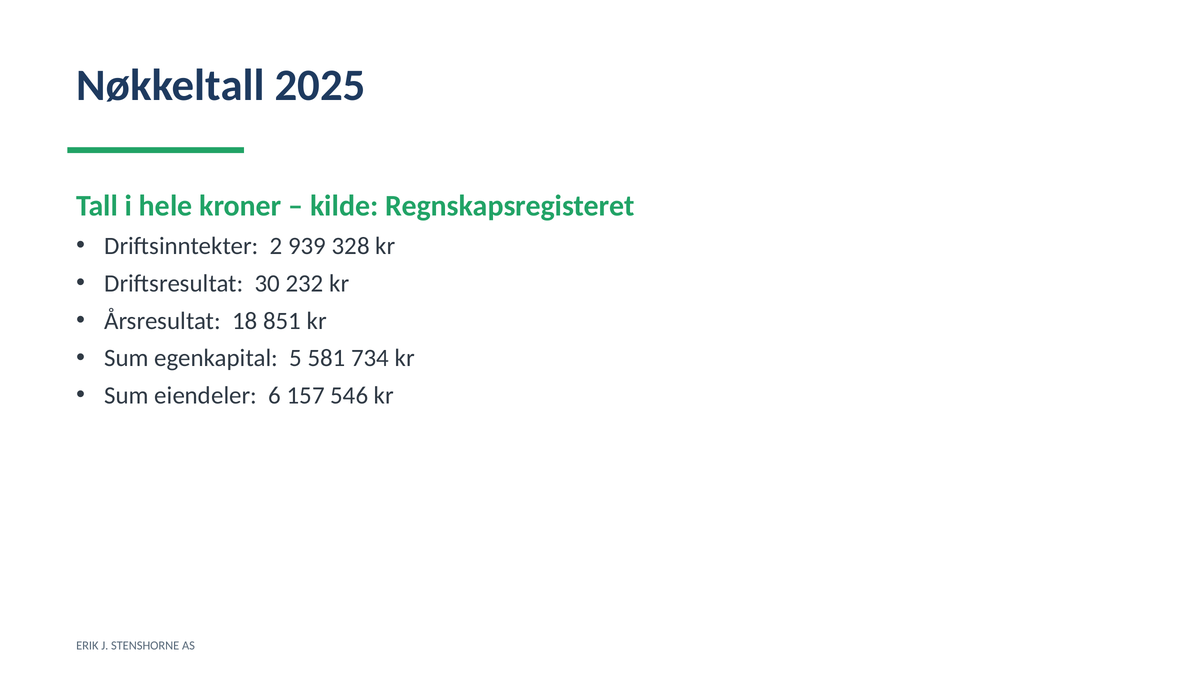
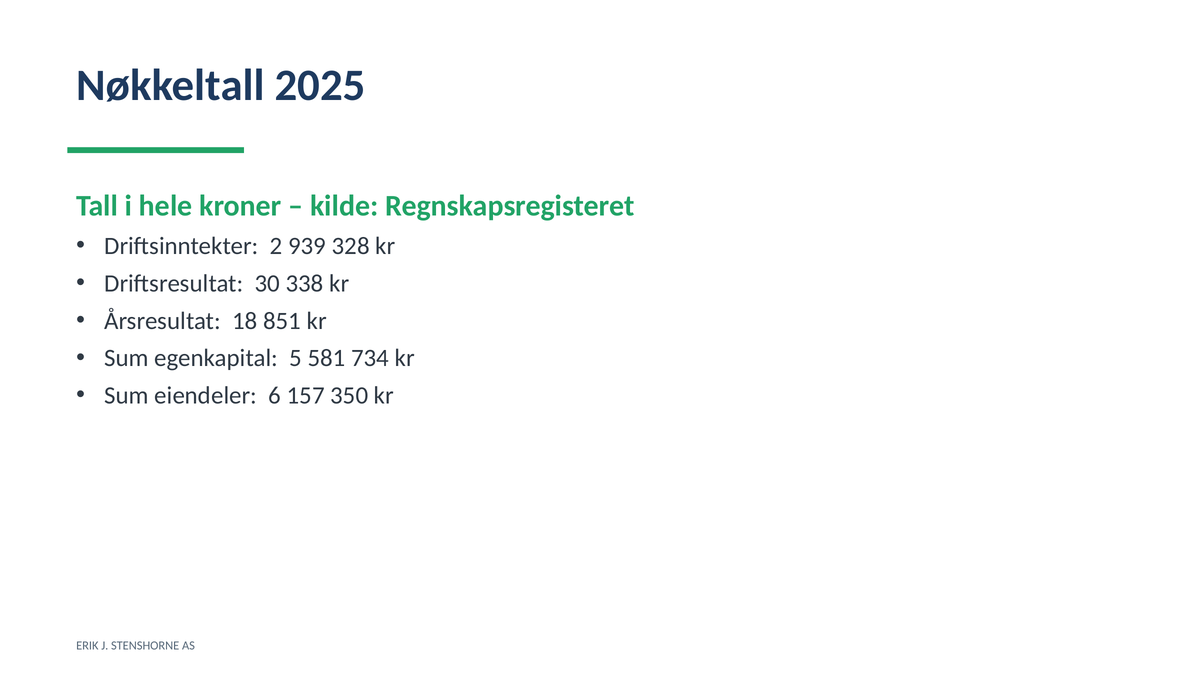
232: 232 -> 338
546: 546 -> 350
